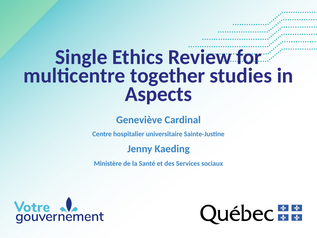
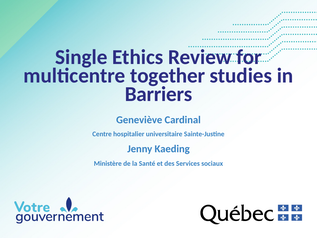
Aspects: Aspects -> Barriers
